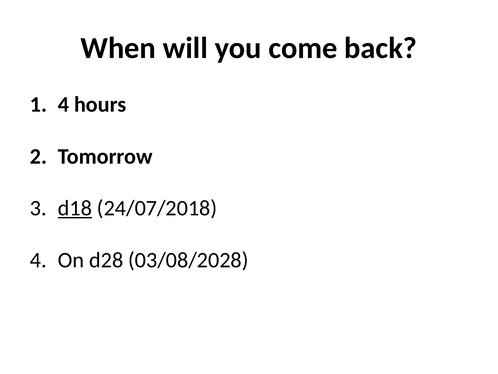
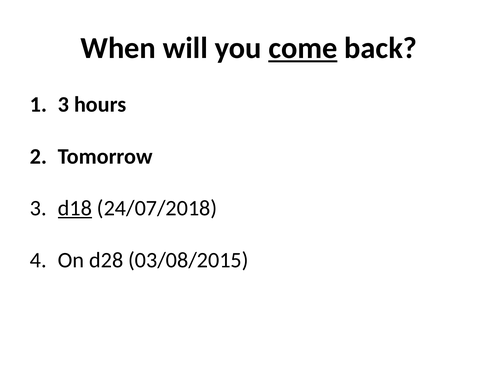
come underline: none -> present
4 at (63, 104): 4 -> 3
03/08/2028: 03/08/2028 -> 03/08/2015
